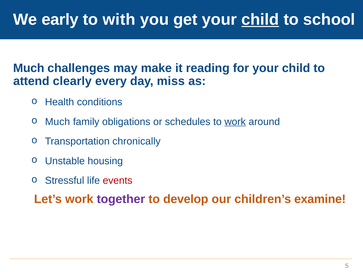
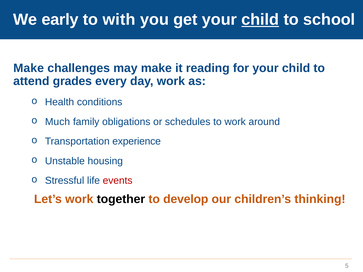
Much at (29, 68): Much -> Make
clearly: clearly -> grades
day miss: miss -> work
work at (235, 122) underline: present -> none
chronically: chronically -> experience
together colour: purple -> black
examine: examine -> thinking
